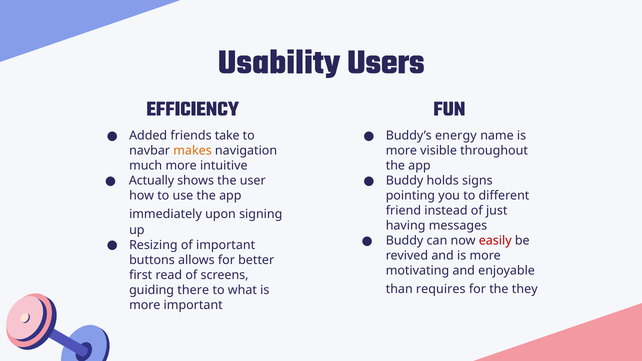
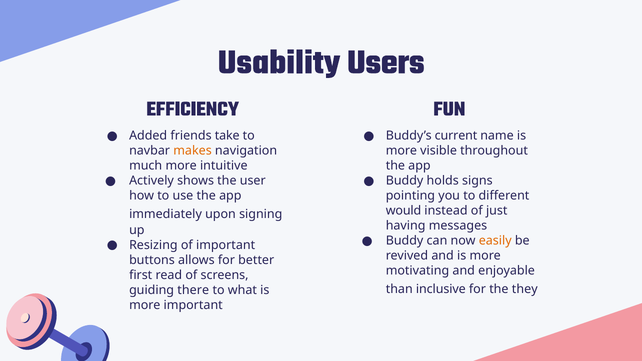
energy: energy -> current
Actually: Actually -> Actively
friend: friend -> would
easily colour: red -> orange
requires: requires -> inclusive
